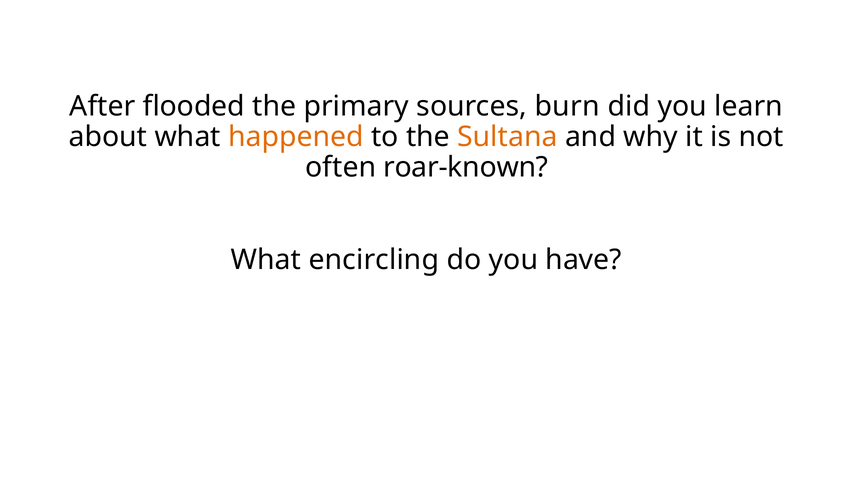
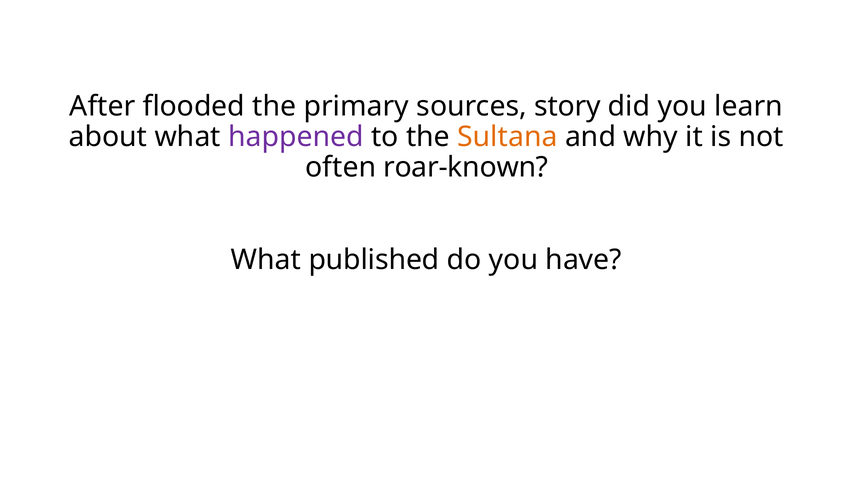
burn: burn -> story
happened colour: orange -> purple
encircling: encircling -> published
